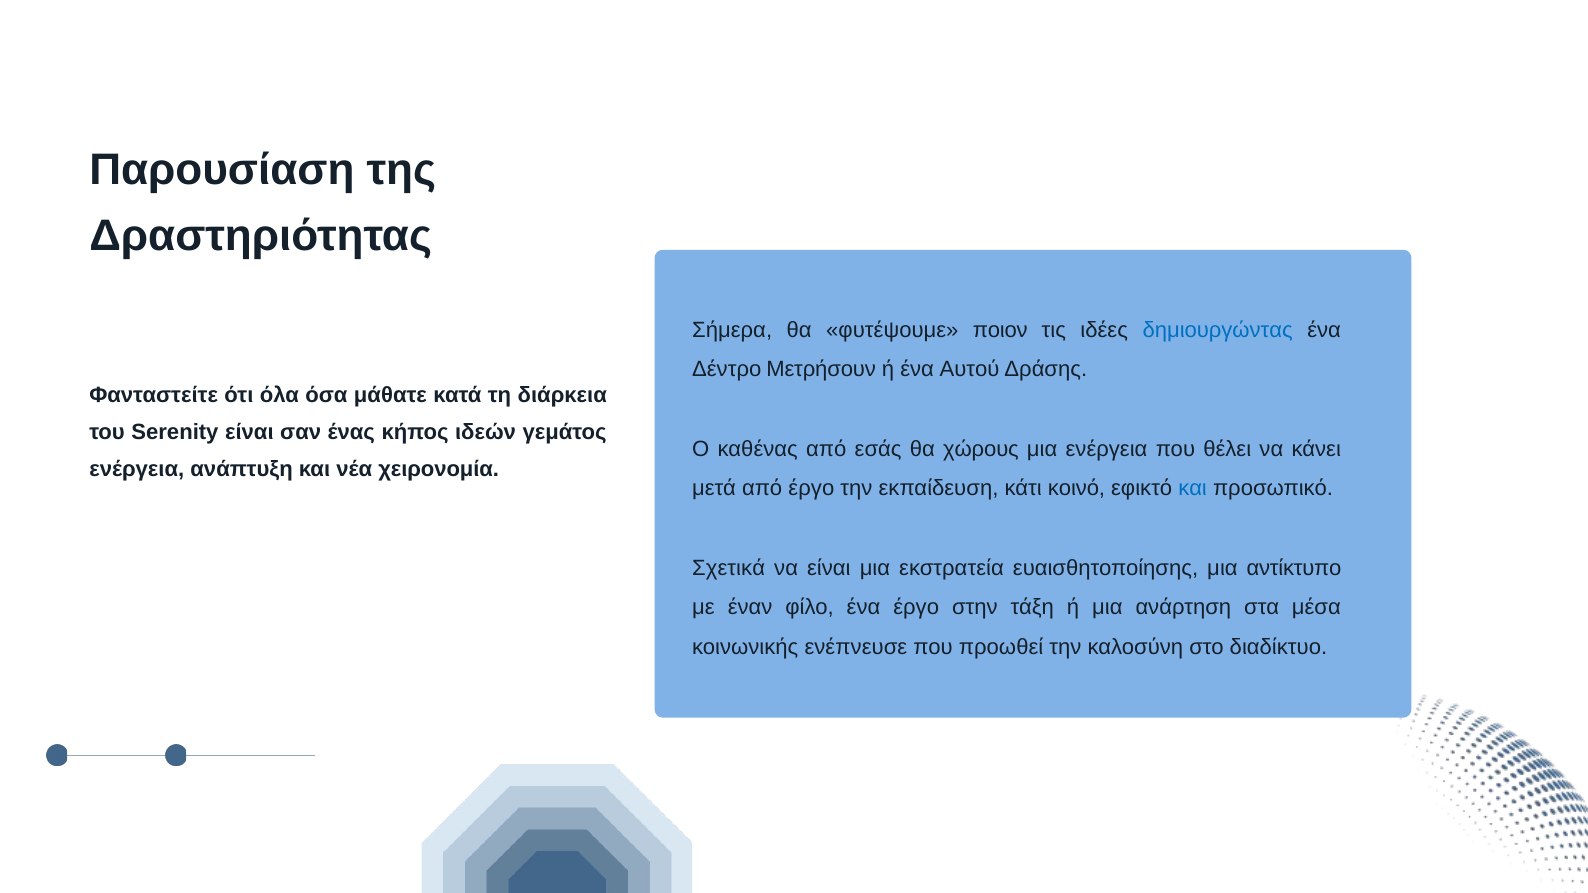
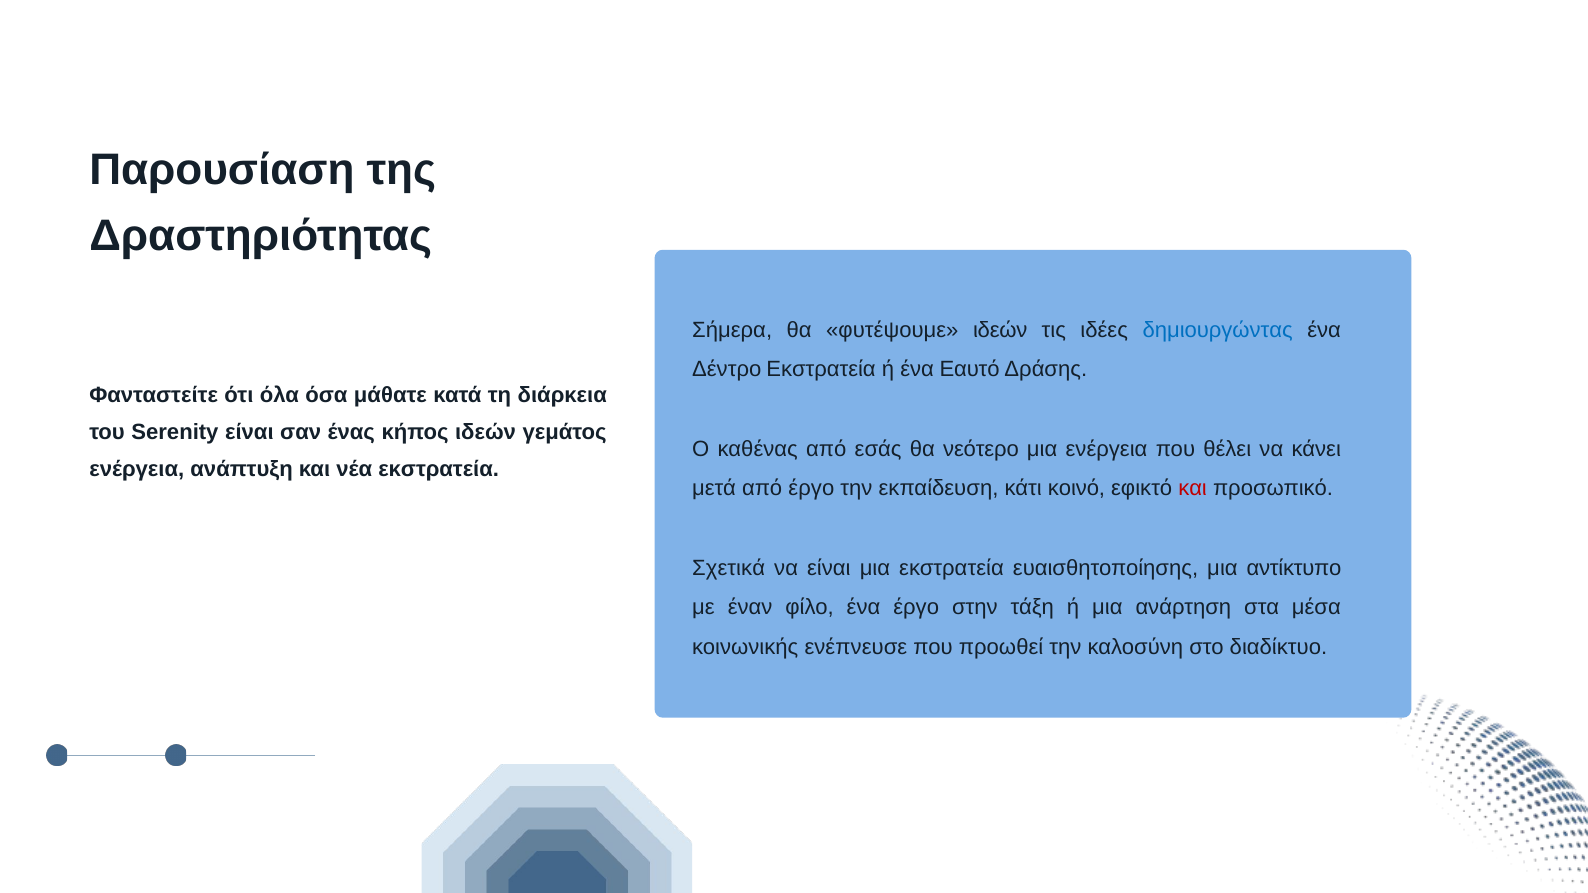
φυτέψουμε ποιον: ποιον -> ιδεών
Δέντρο Μετρήσουν: Μετρήσουν -> Εκστρατεία
Αυτού: Αυτού -> Εαυτό
χώρους: χώρους -> νεότερο
νέα χειρονομία: χειρονομία -> εκστρατεία
και at (1193, 489) colour: blue -> red
